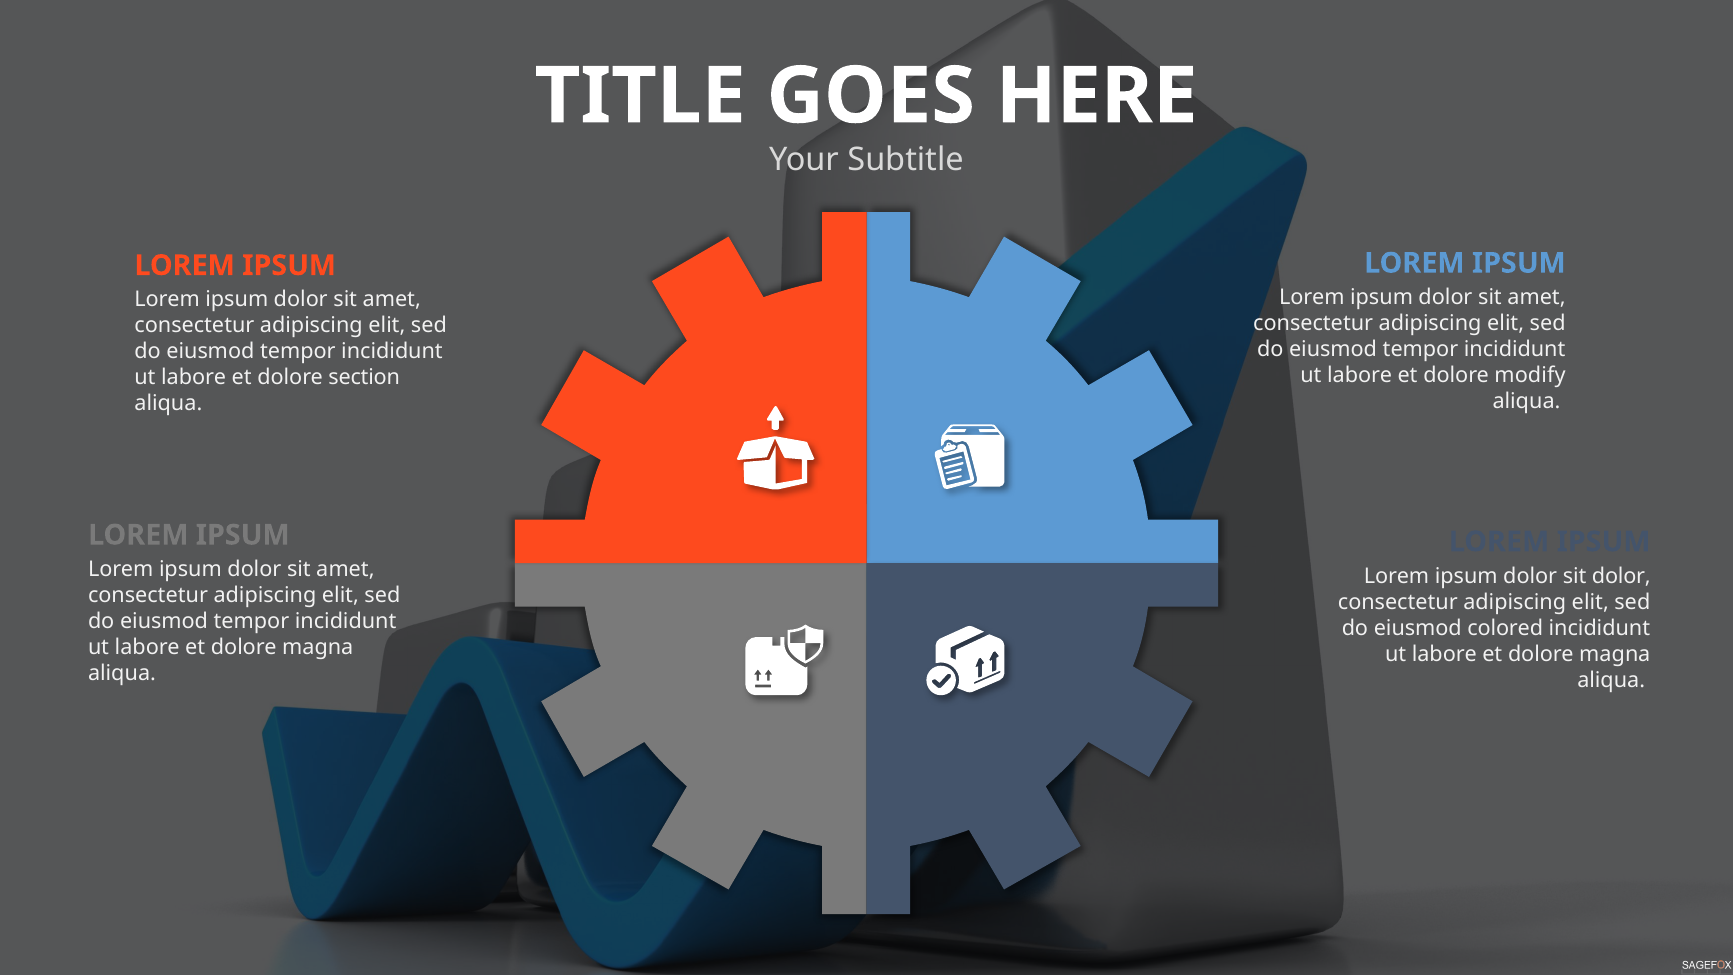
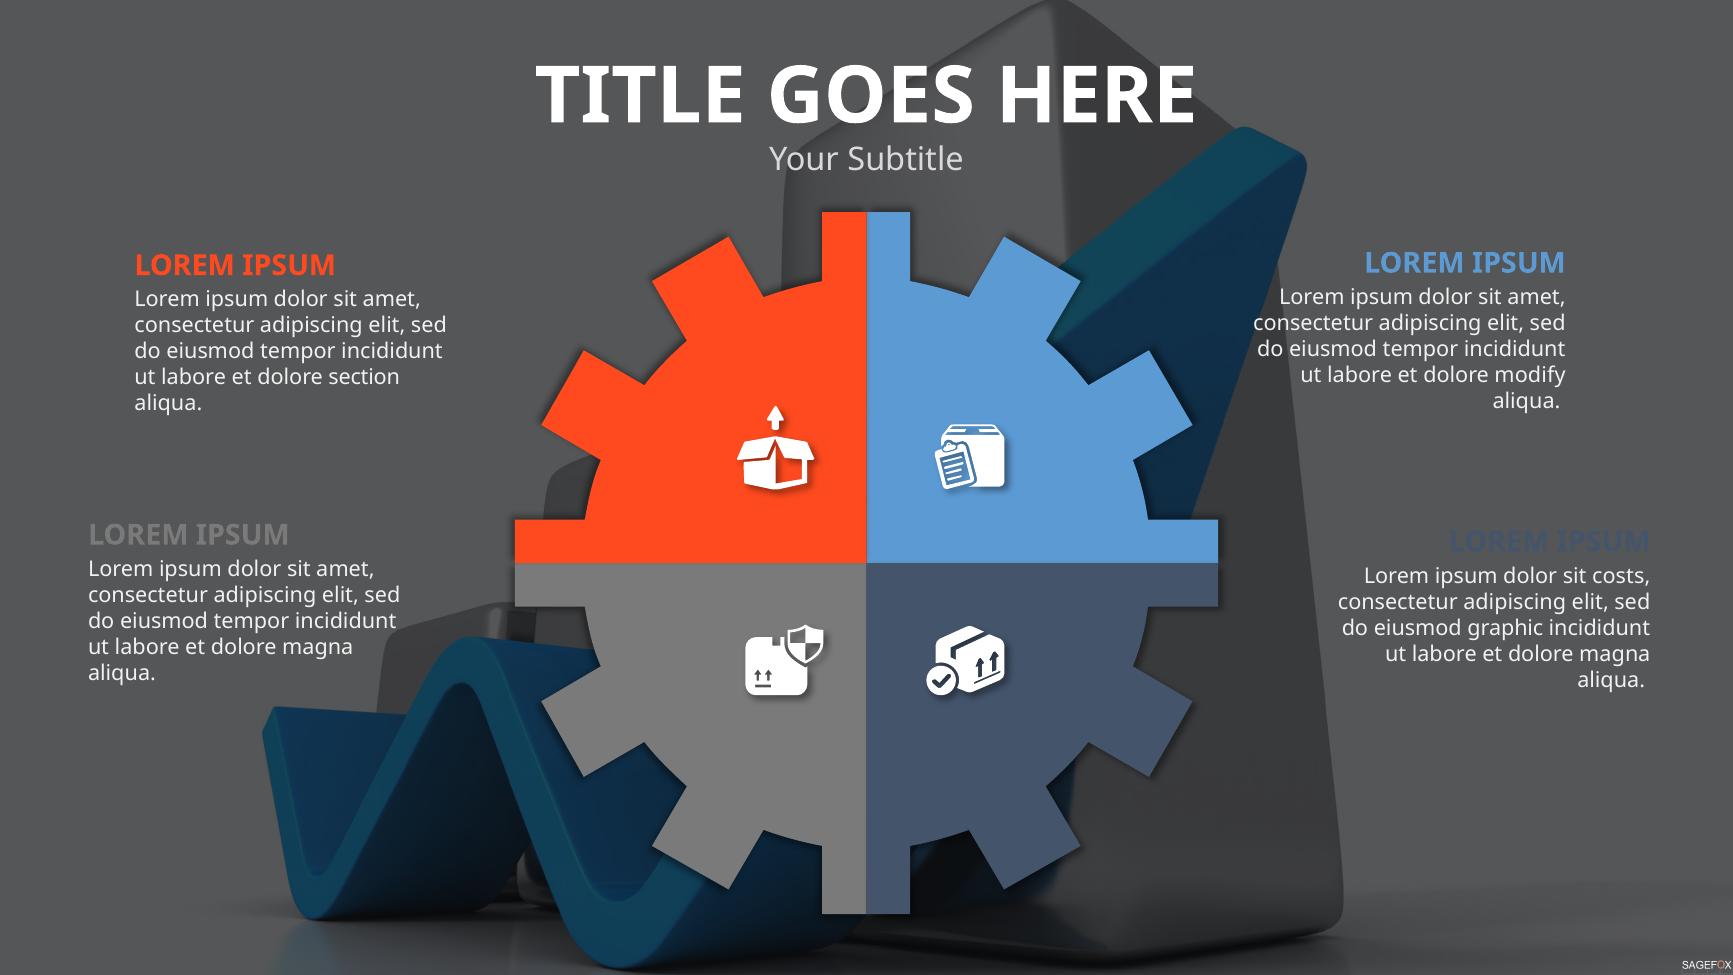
sit dolor: dolor -> costs
colored: colored -> graphic
